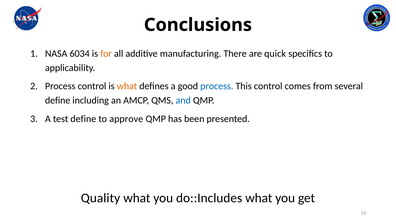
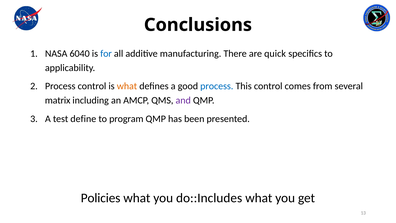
6034: 6034 -> 6040
for colour: orange -> blue
define at (58, 100): define -> matrix
and colour: blue -> purple
approve: approve -> program
Quality: Quality -> Policies
